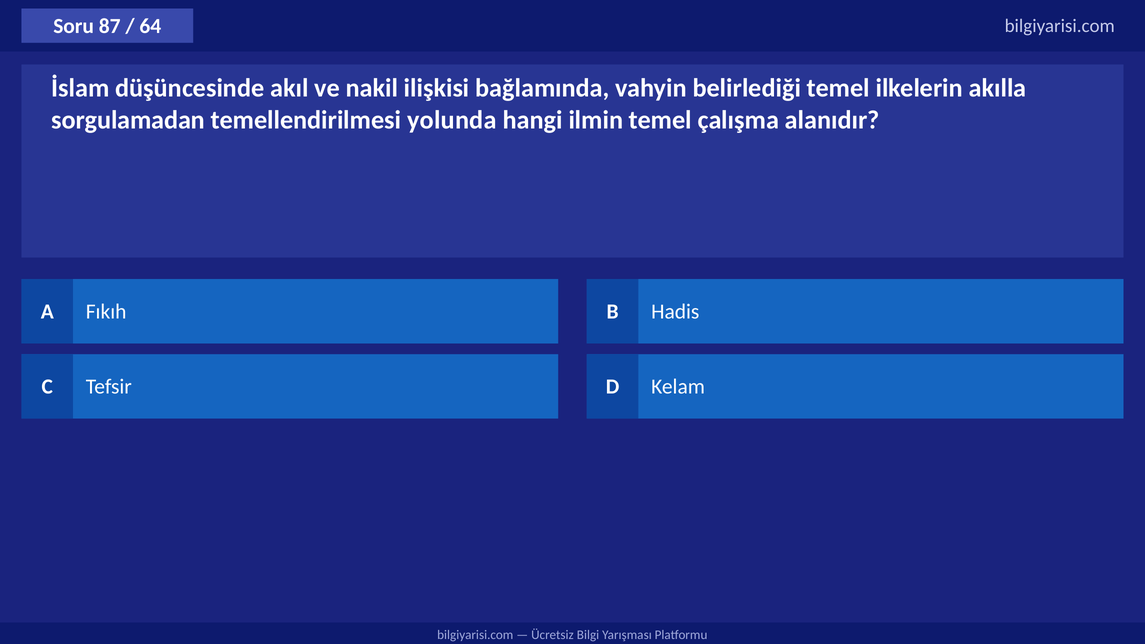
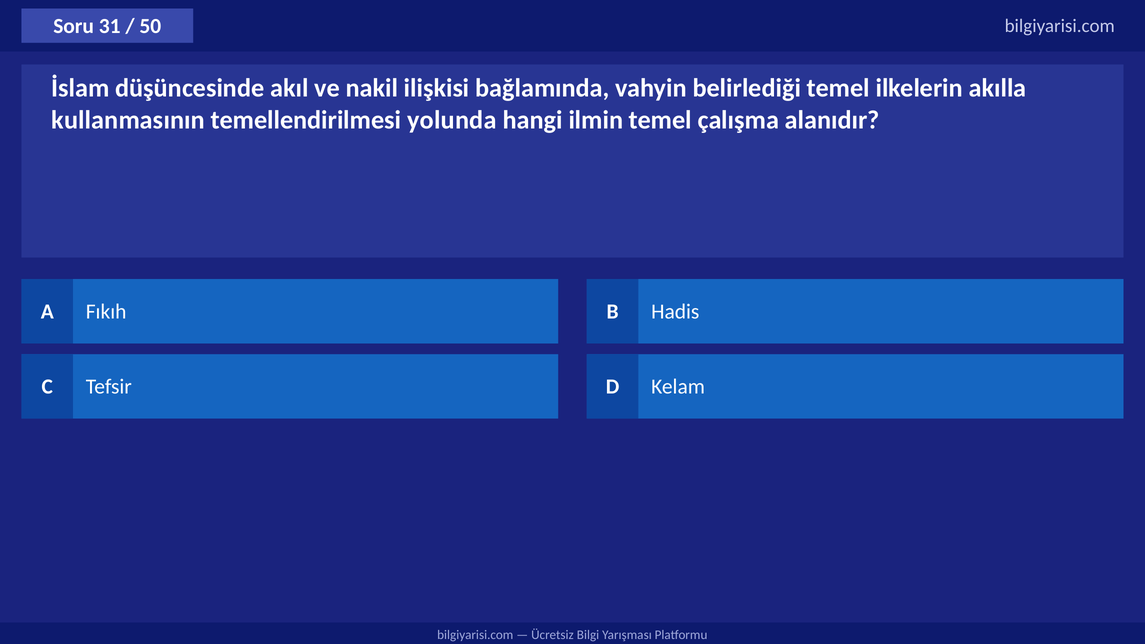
87: 87 -> 31
64: 64 -> 50
sorgulamadan: sorgulamadan -> kullanmasının
